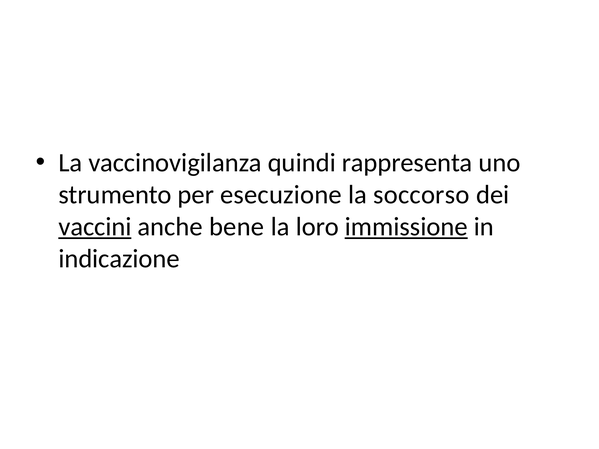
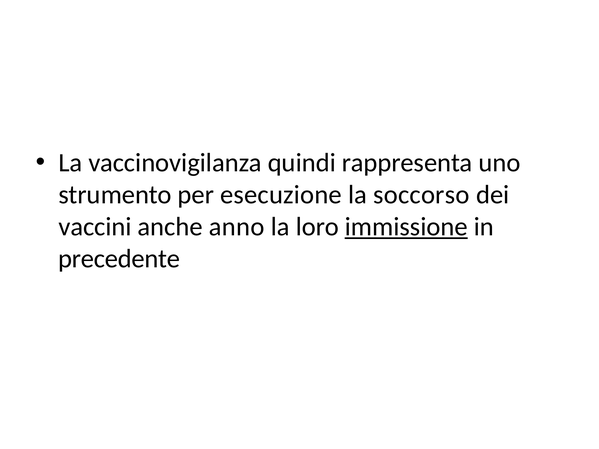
vaccini underline: present -> none
bene: bene -> anno
indicazione: indicazione -> precedente
